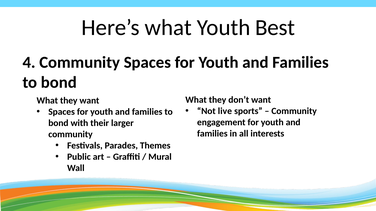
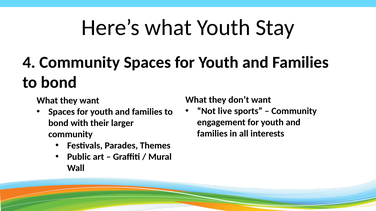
Best: Best -> Stay
